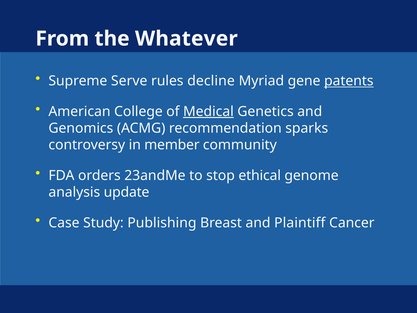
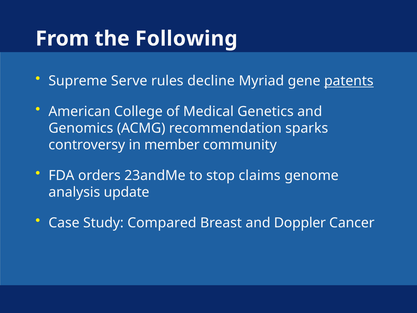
Whatever: Whatever -> Following
Medical underline: present -> none
ethical: ethical -> claims
Publishing: Publishing -> Compared
Plaintiff: Plaintiff -> Doppler
